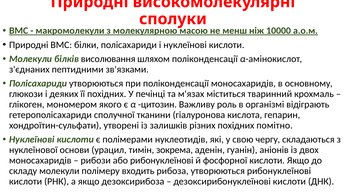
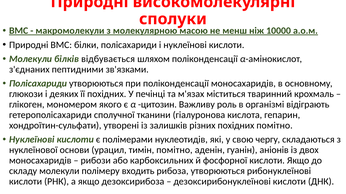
висолювання: висолювання -> відбувається
тимін зокрема: зокрема -> помітно
або рибонуклеїнові: рибонуклеїнові -> карбоксильних
